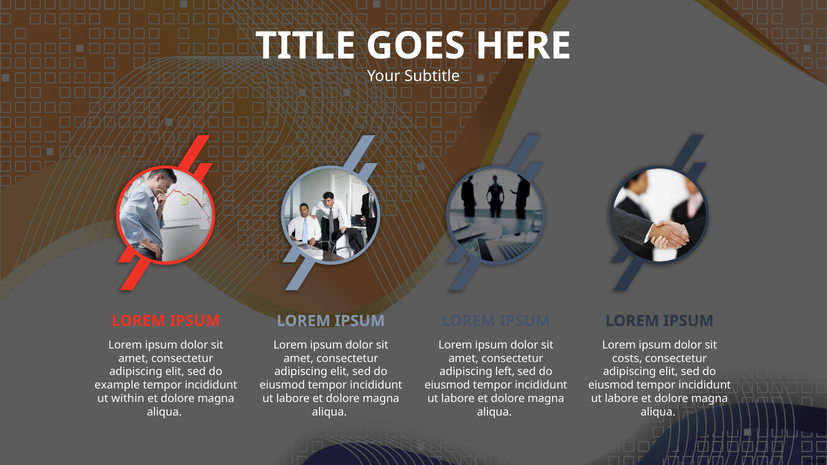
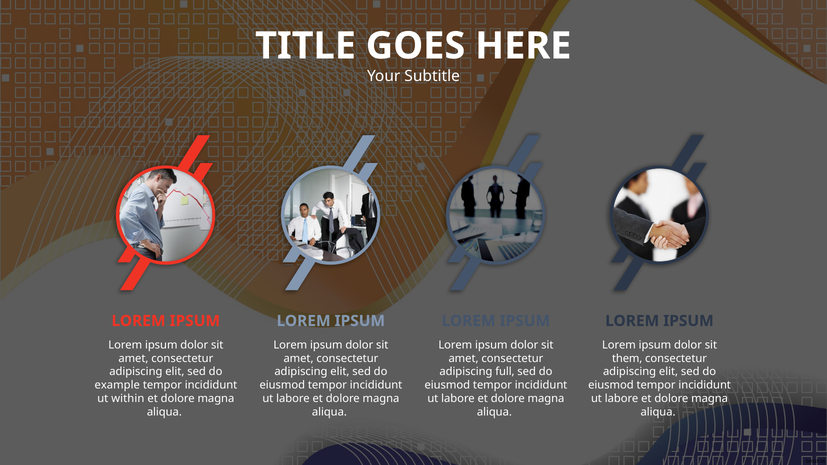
costs: costs -> them
left: left -> full
